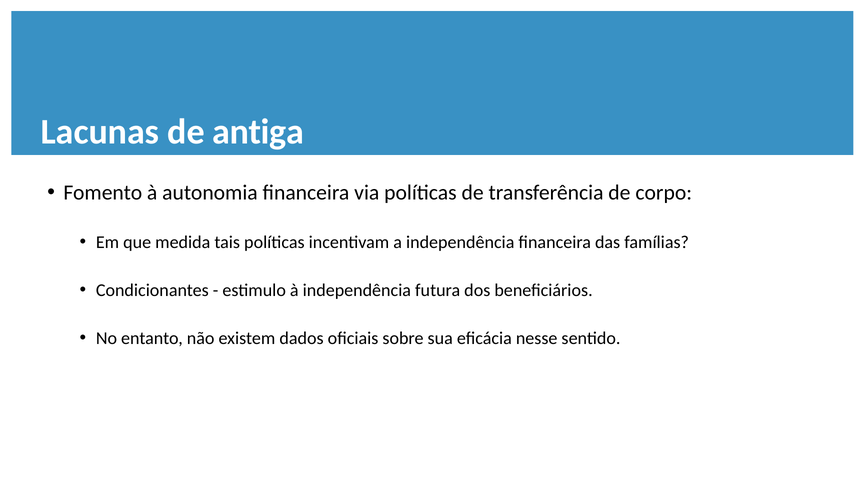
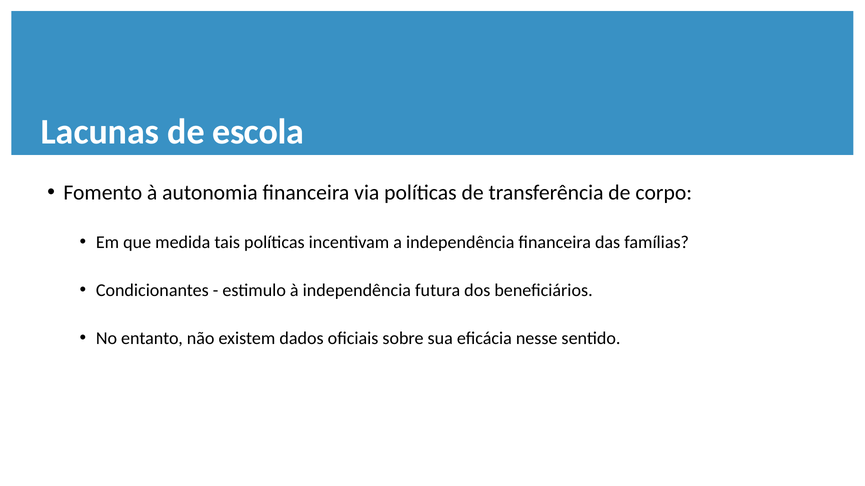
antiga: antiga -> escola
